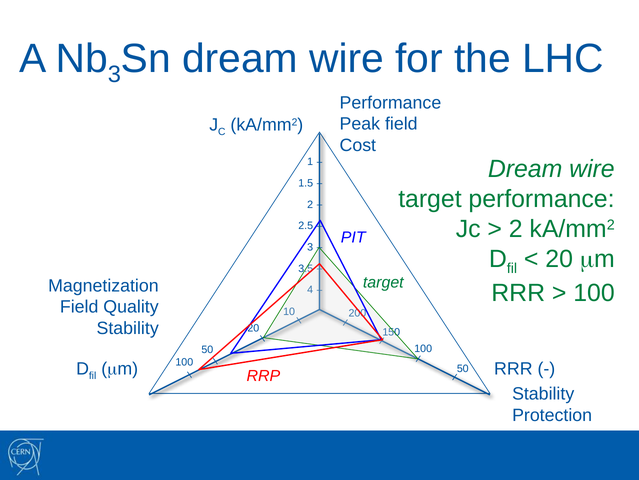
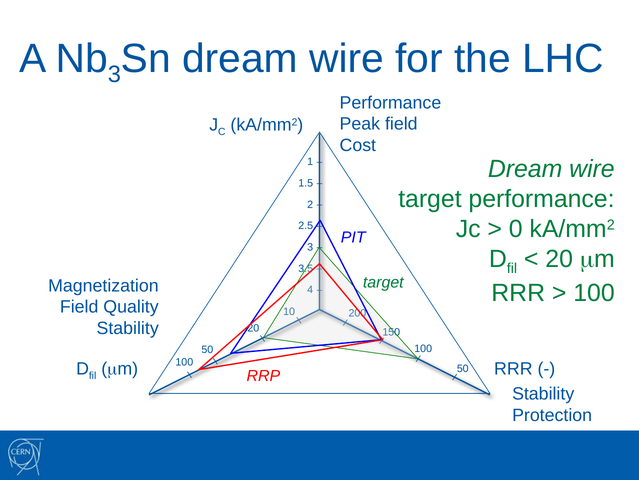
2 at (516, 229): 2 -> 0
